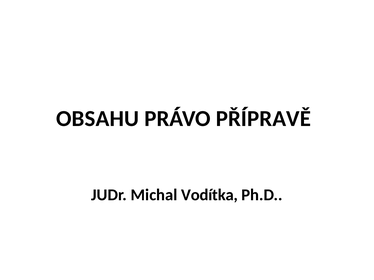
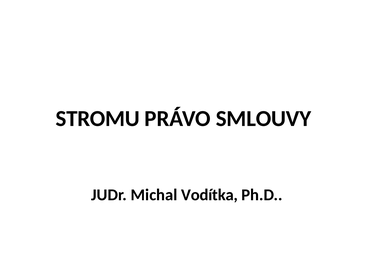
OBSAHU: OBSAHU -> STROMU
PŘÍPRAVĚ: PŘÍPRAVĚ -> SMLOUVY
